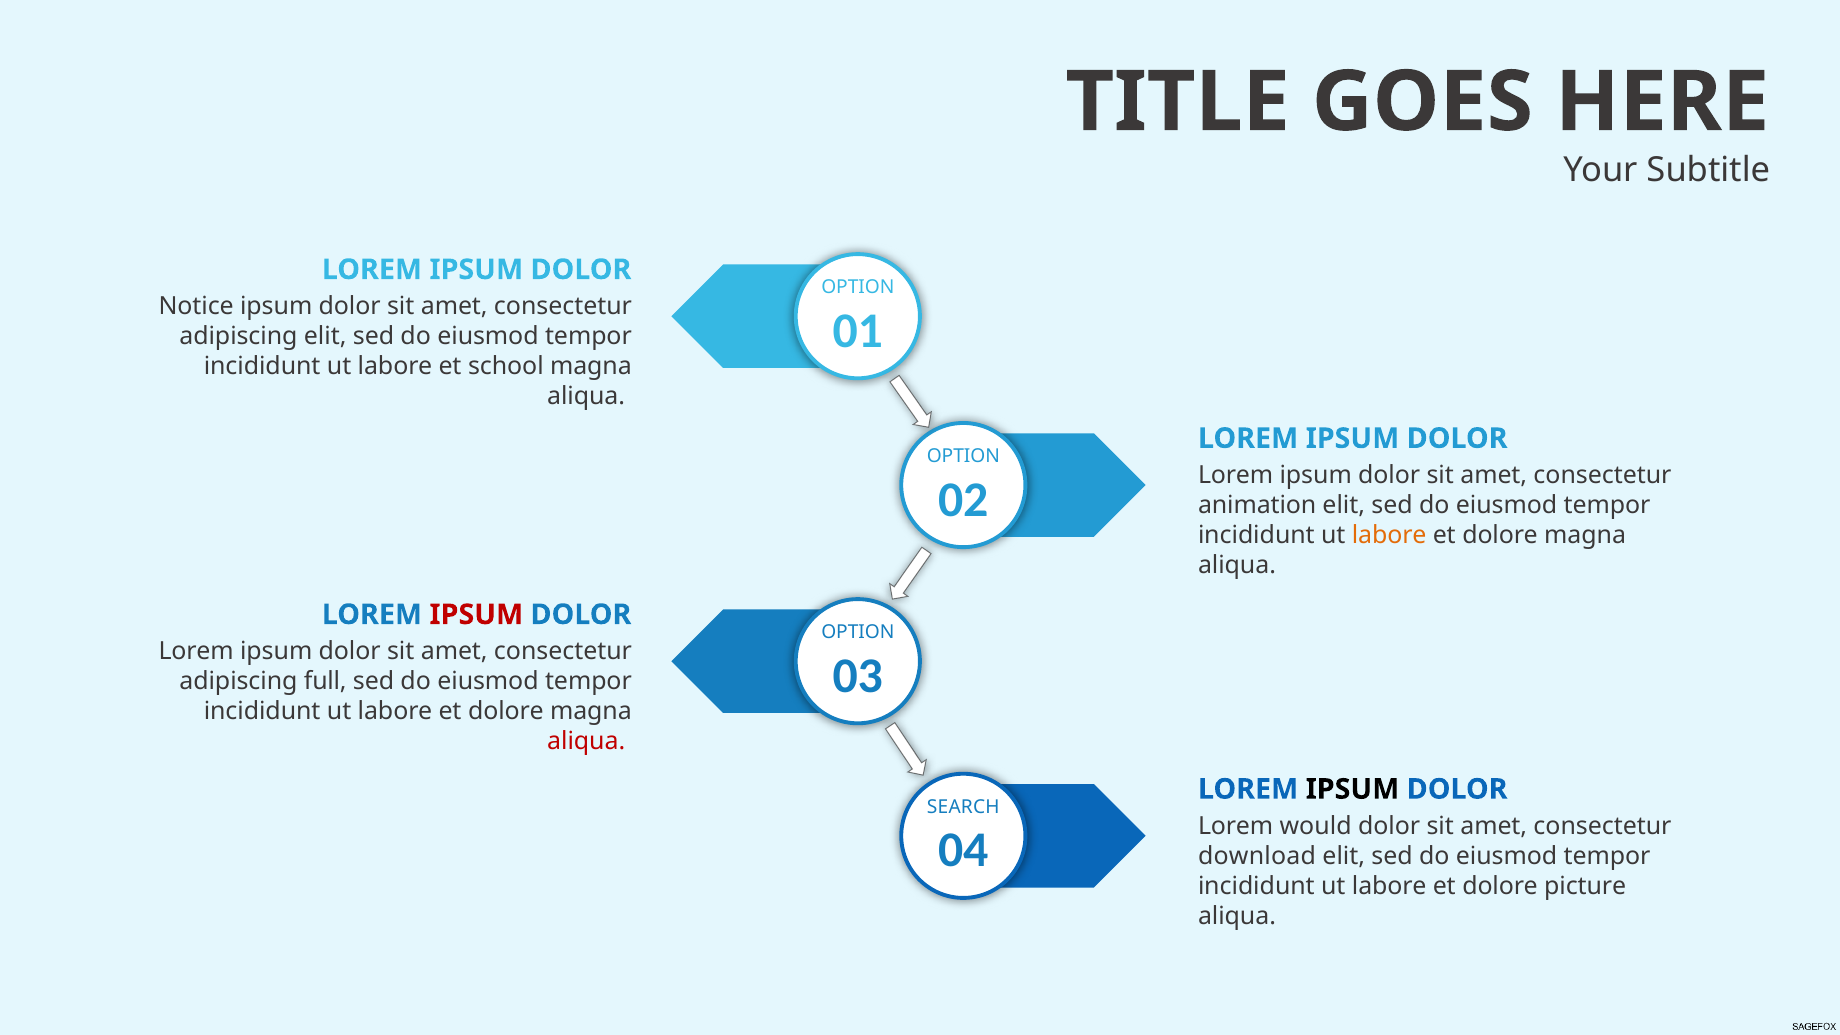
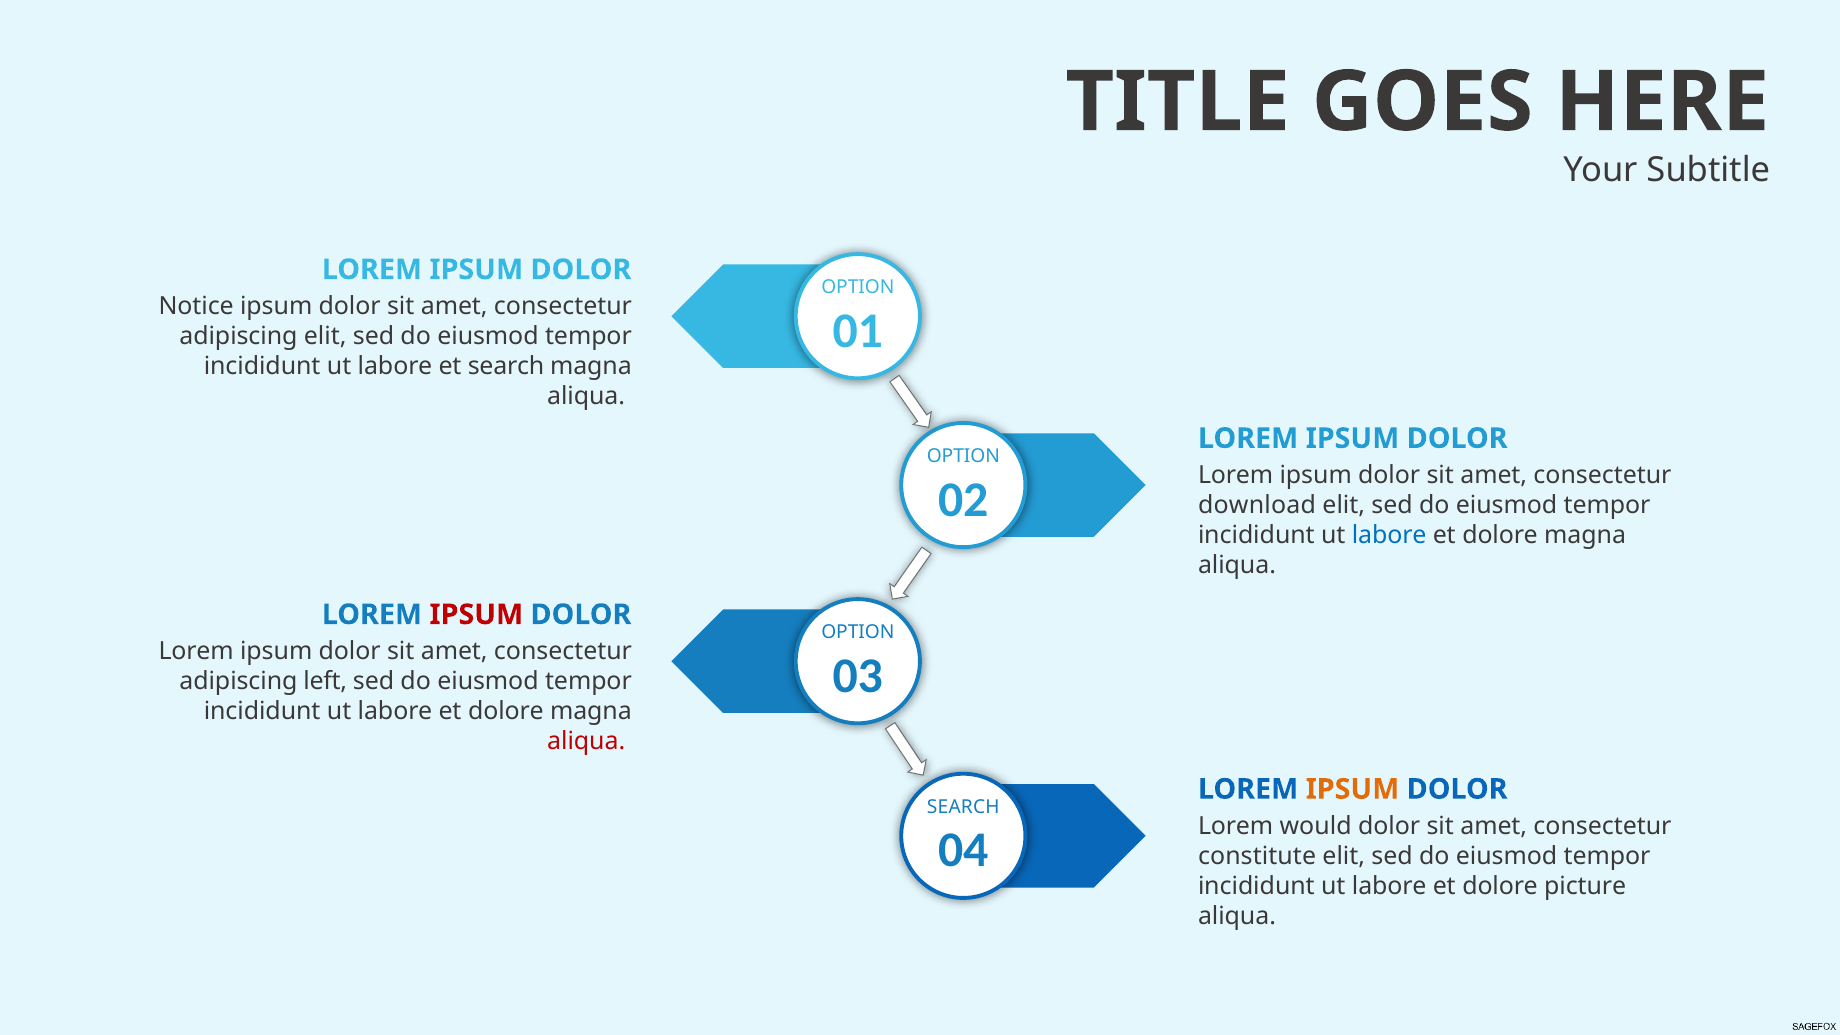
et school: school -> search
animation: animation -> download
labore at (1389, 535) colour: orange -> blue
full: full -> left
IPSUM at (1352, 789) colour: black -> orange
download: download -> constitute
